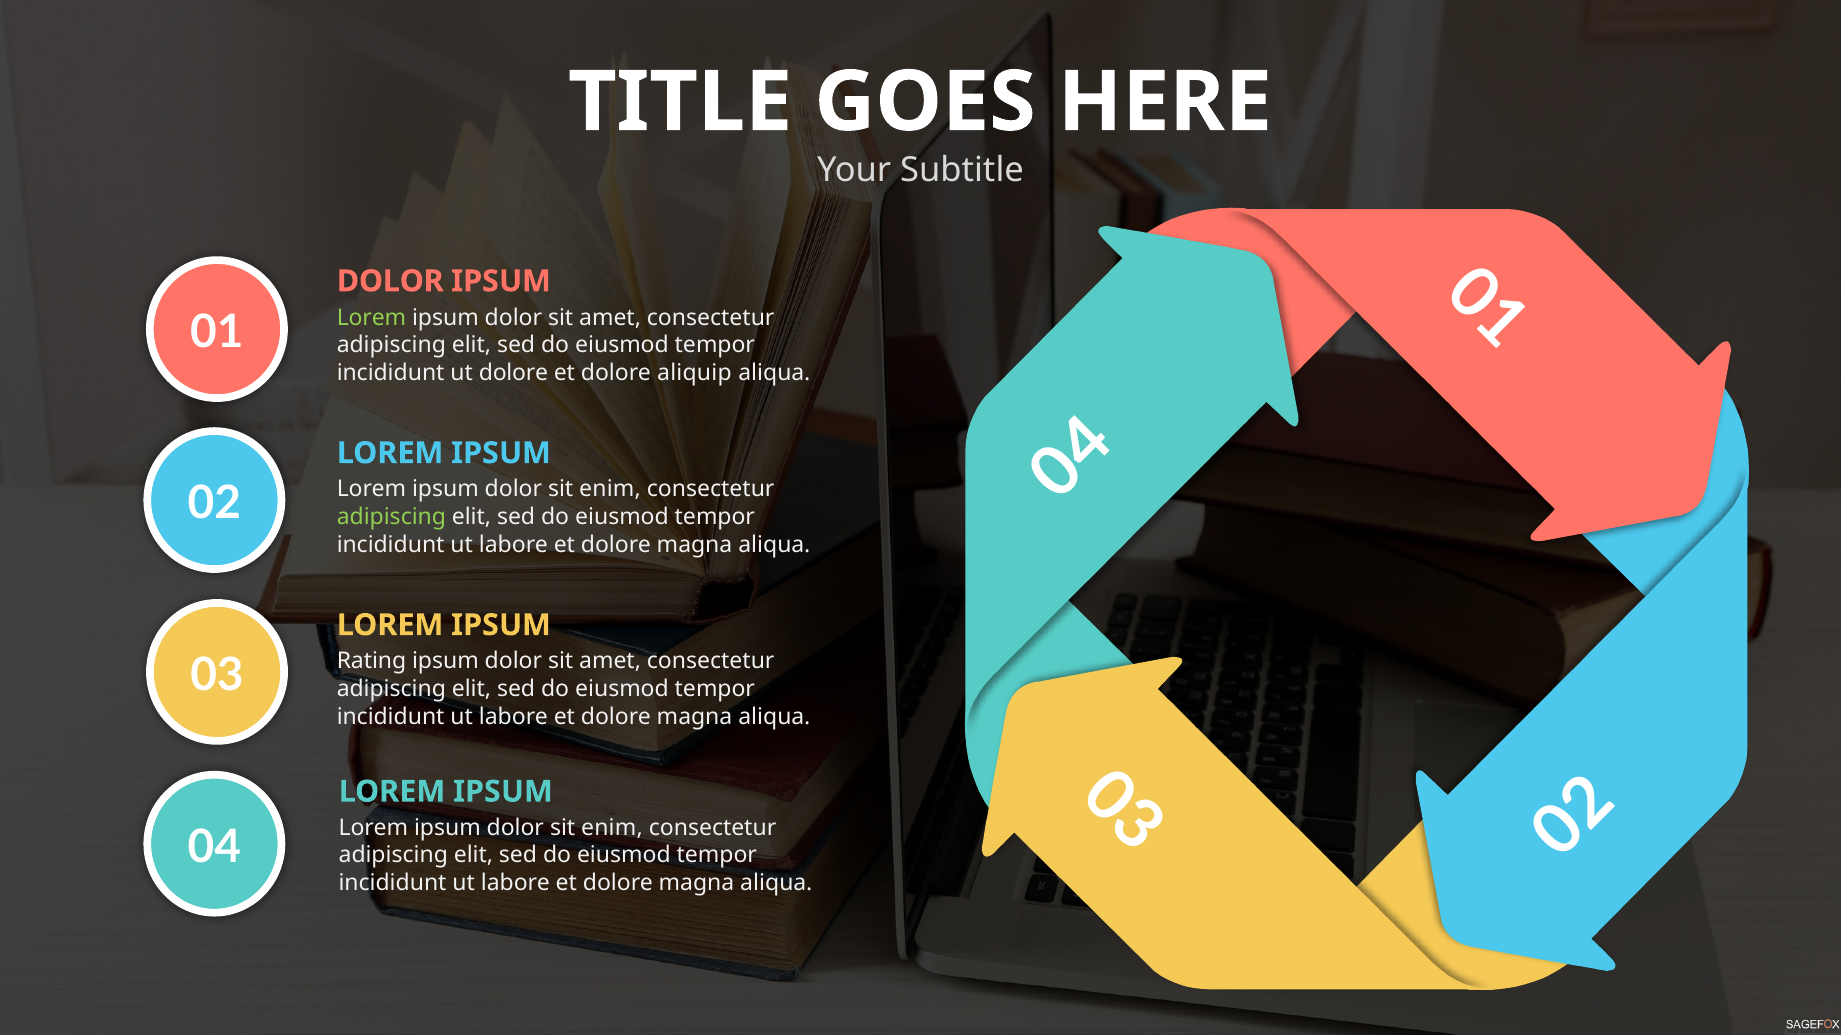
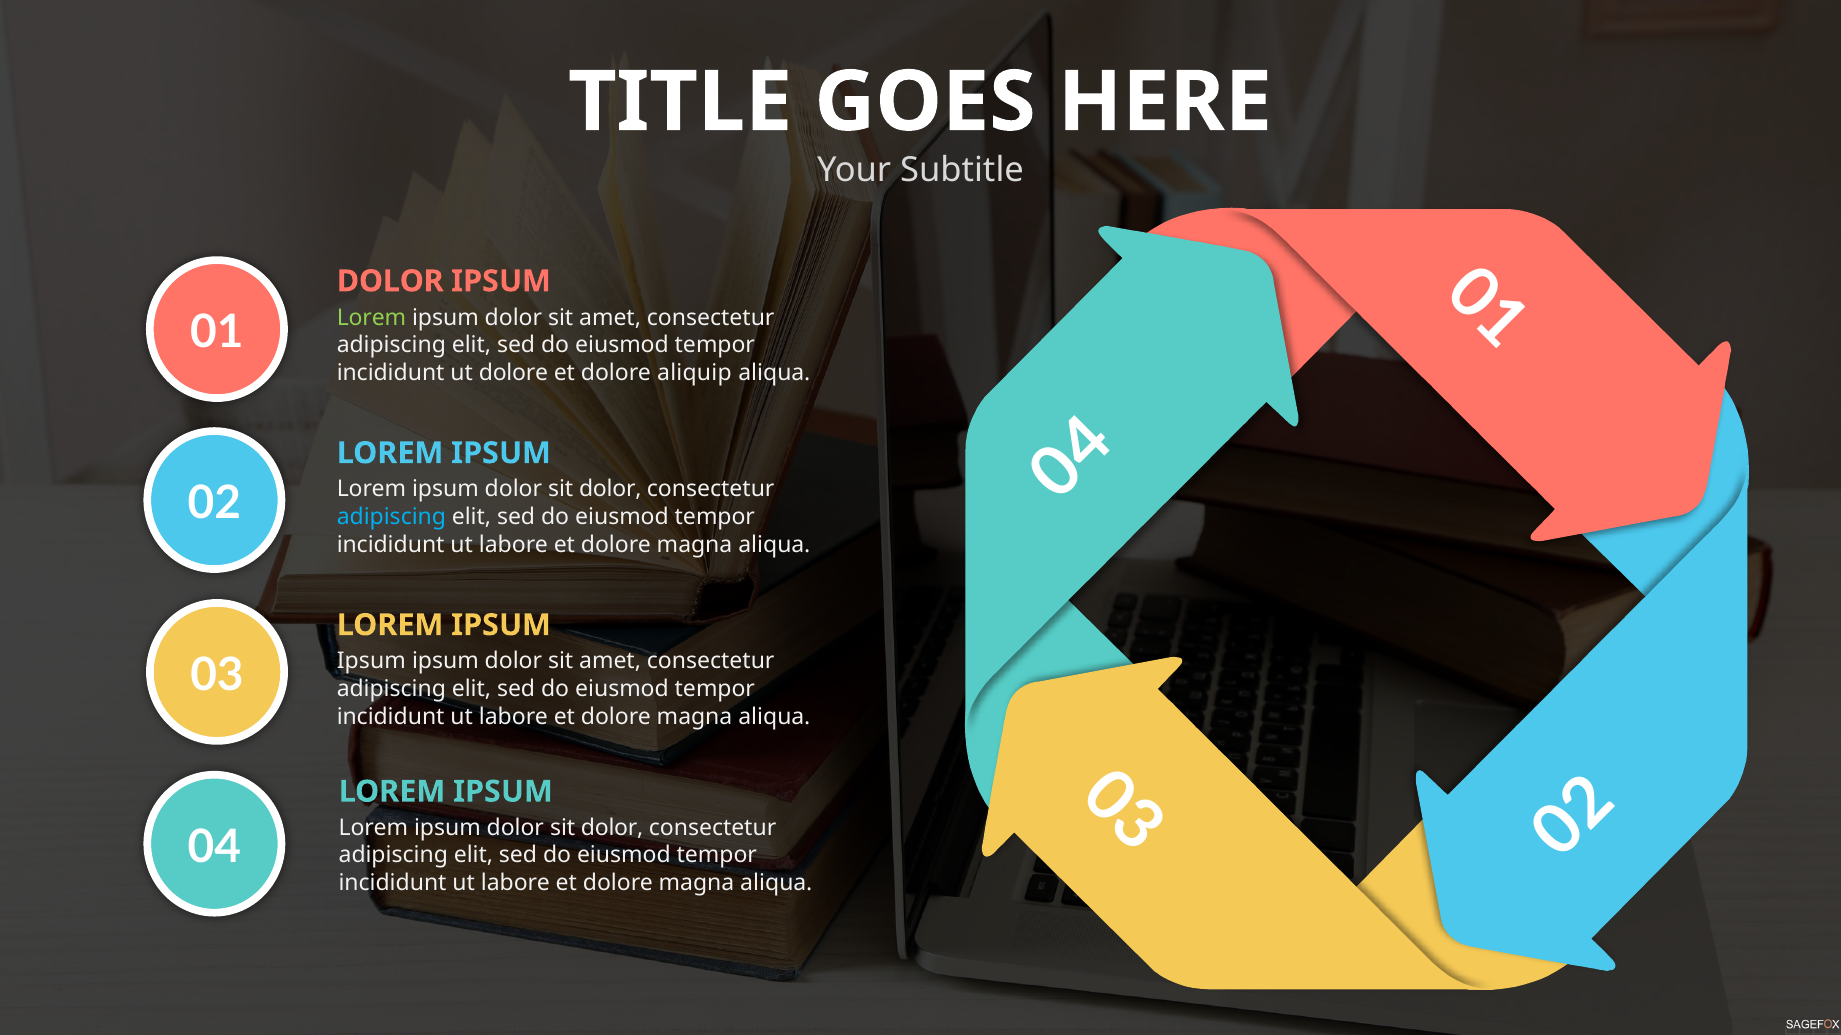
enim at (610, 490): enim -> dolor
adipiscing at (391, 517) colour: light green -> light blue
Rating at (371, 662): Rating -> Ipsum
enim at (612, 828): enim -> dolor
